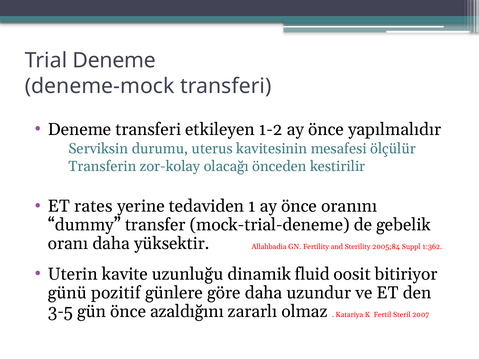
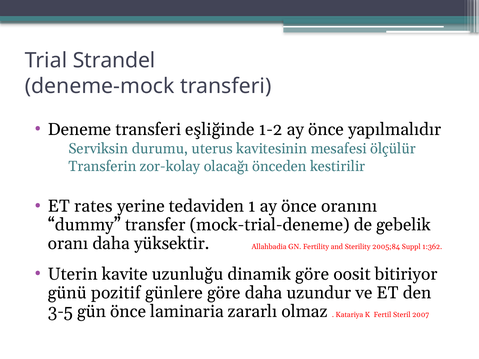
Trial Deneme: Deneme -> Strandel
etkileyen: etkileyen -> eşliğinde
dinamik fluid: fluid -> göre
azaldığını: azaldığını -> laminaria
